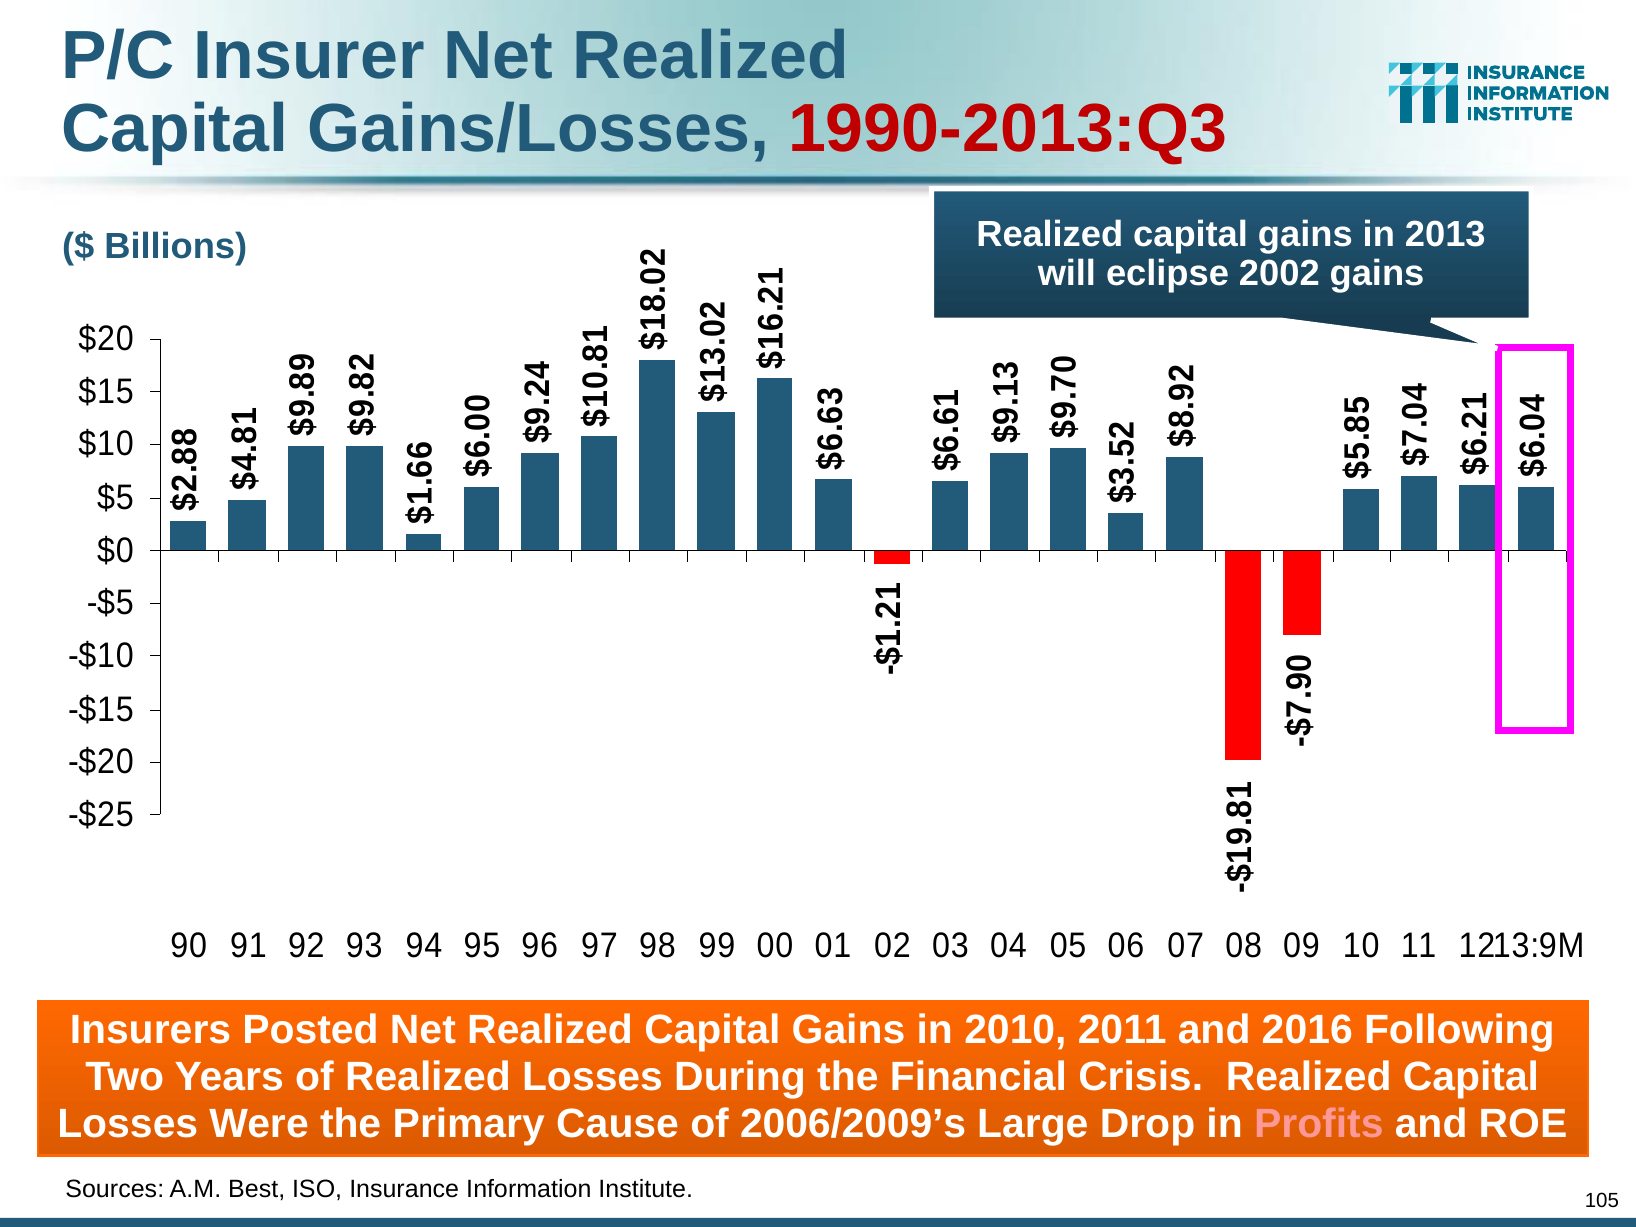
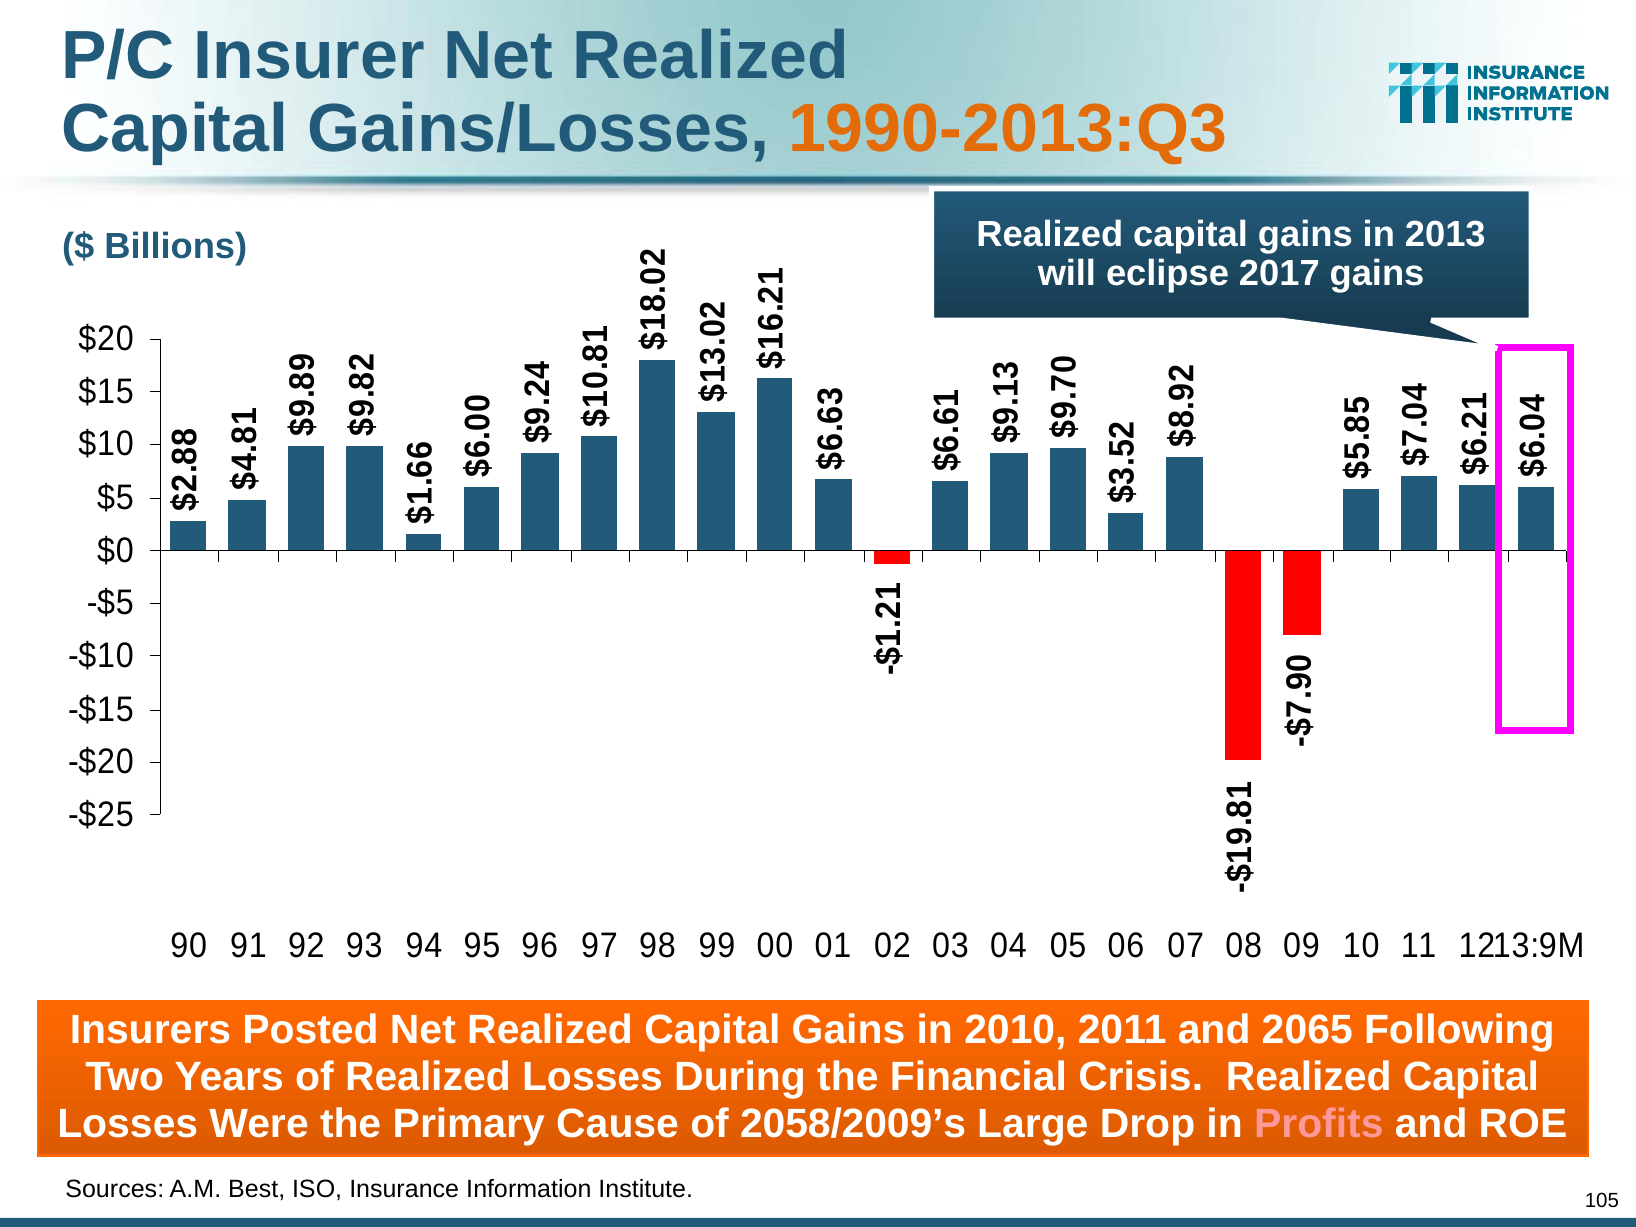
1990-2013:Q3 colour: red -> orange
2002: 2002 -> 2017
2016: 2016 -> 2065
2006/2009’s: 2006/2009’s -> 2058/2009’s
